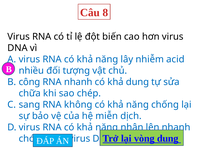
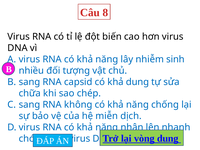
acid: acid -> sinh
B công: công -> sang
RNA nhanh: nhanh -> capsid
